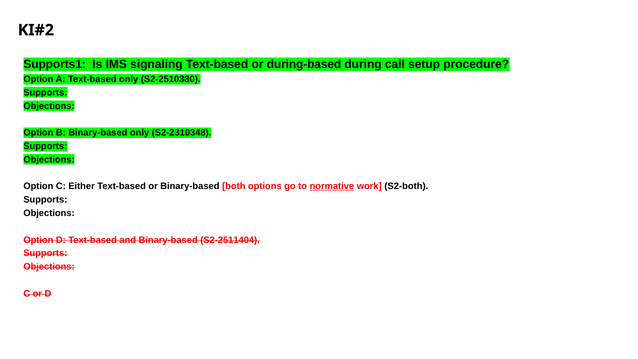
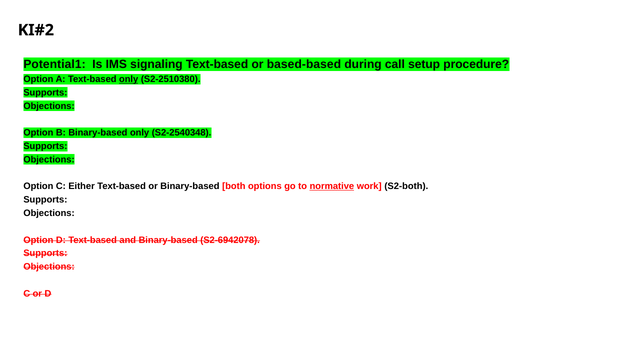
Supports1: Supports1 -> Potential1
during-based: during-based -> based-based
only at (129, 79) underline: none -> present
S2-2310348: S2-2310348 -> S2-2540348
S2-2511404: S2-2511404 -> S2-6942078
